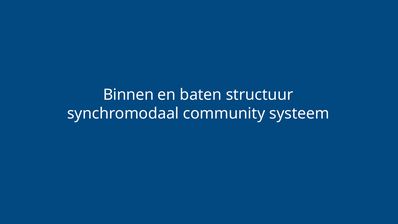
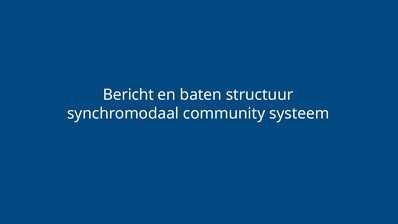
Binnen: Binnen -> Bericht
